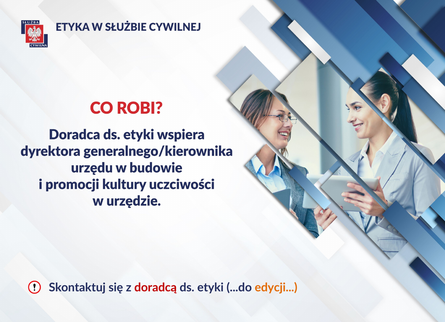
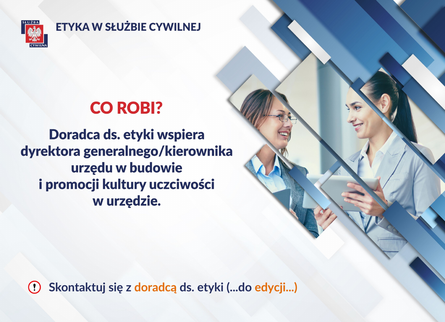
doradcą colour: red -> orange
